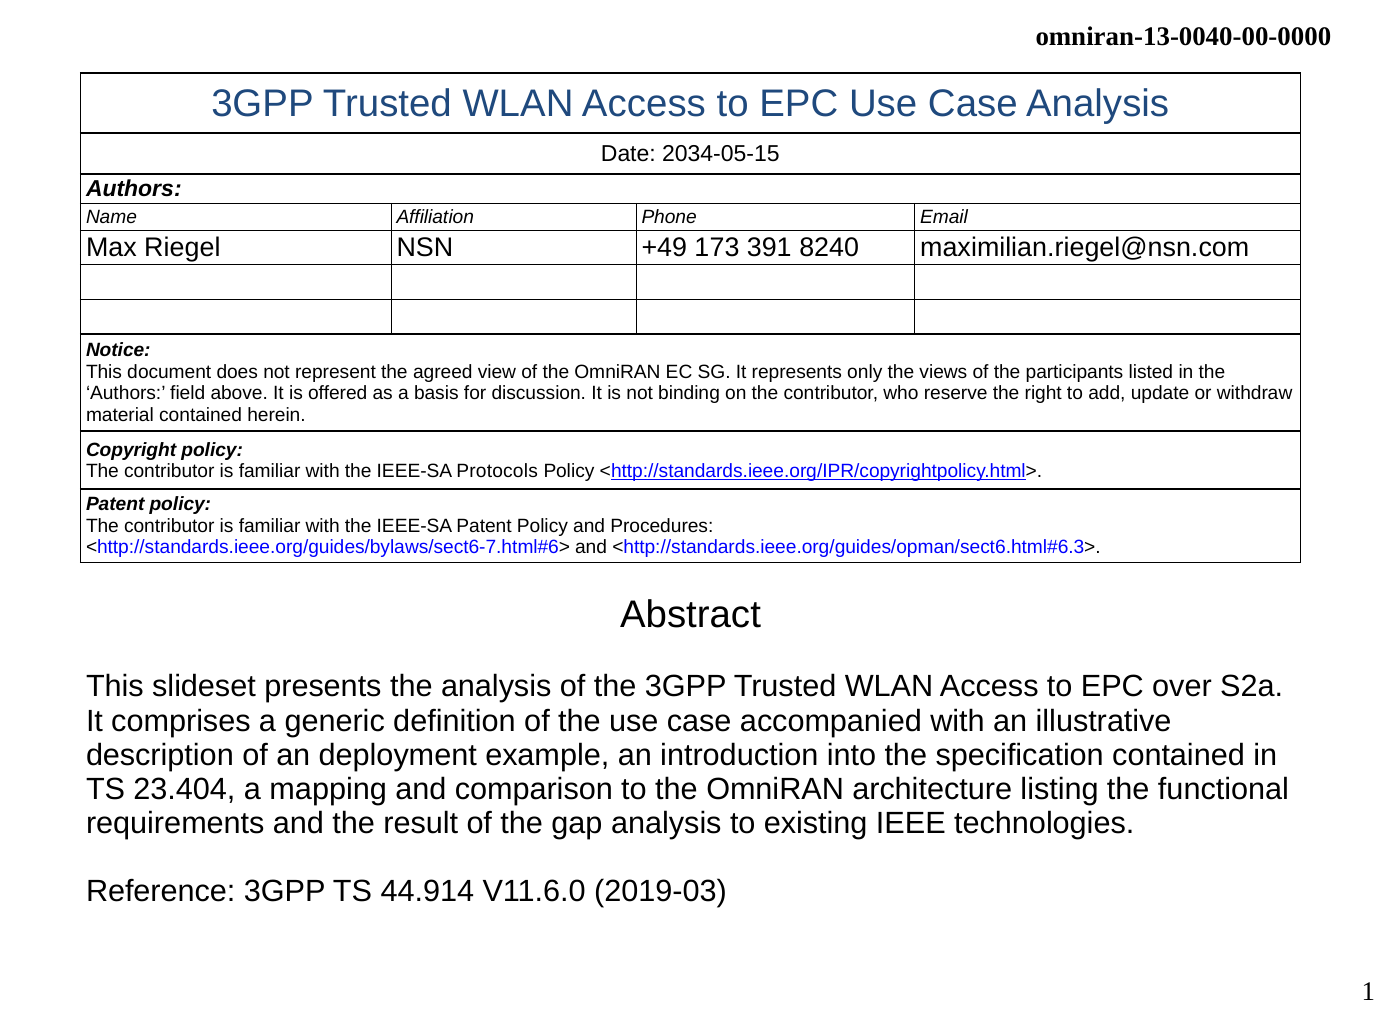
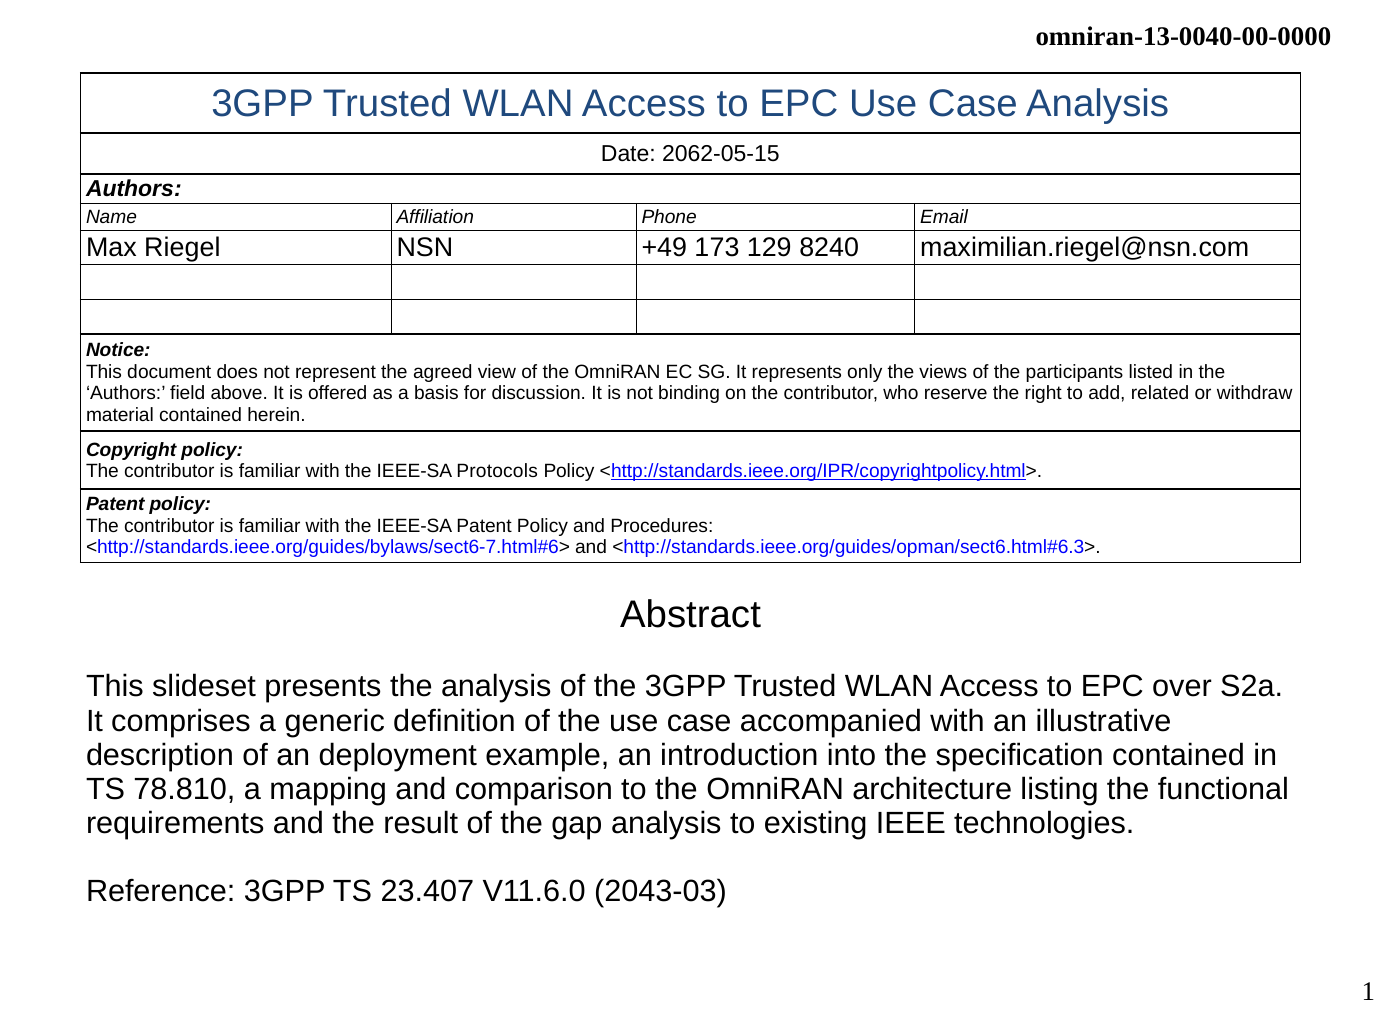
2034-05-15: 2034-05-15 -> 2062-05-15
391: 391 -> 129
update: update -> related
23.404: 23.404 -> 78.810
44.914: 44.914 -> 23.407
2019-03: 2019-03 -> 2043-03
